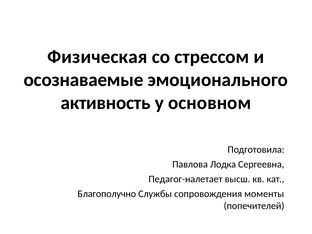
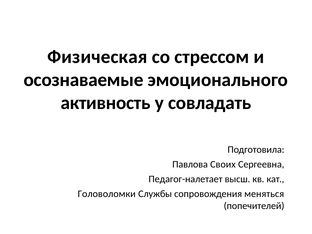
основном: основном -> совладать
Лодка: Лодка -> Своих
Благополучно: Благополучно -> Головоломки
моменты: моменты -> меняться
